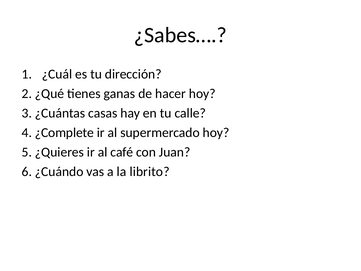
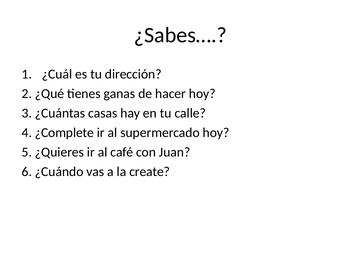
librito: librito -> create
